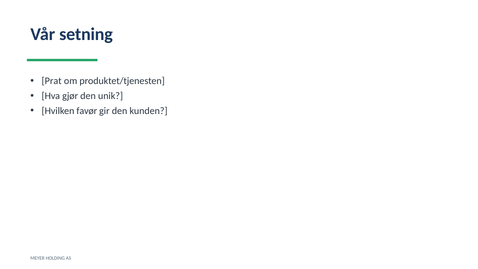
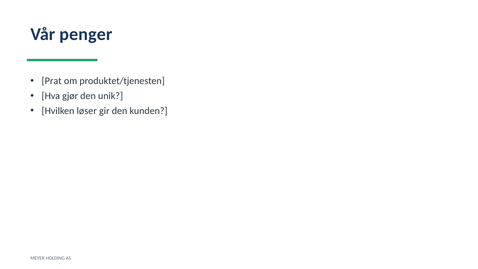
setning: setning -> penger
favør: favør -> løser
